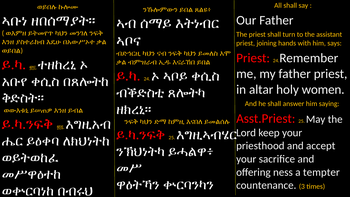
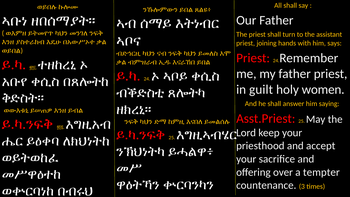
altar: altar -> guilt
ness: ness -> over
